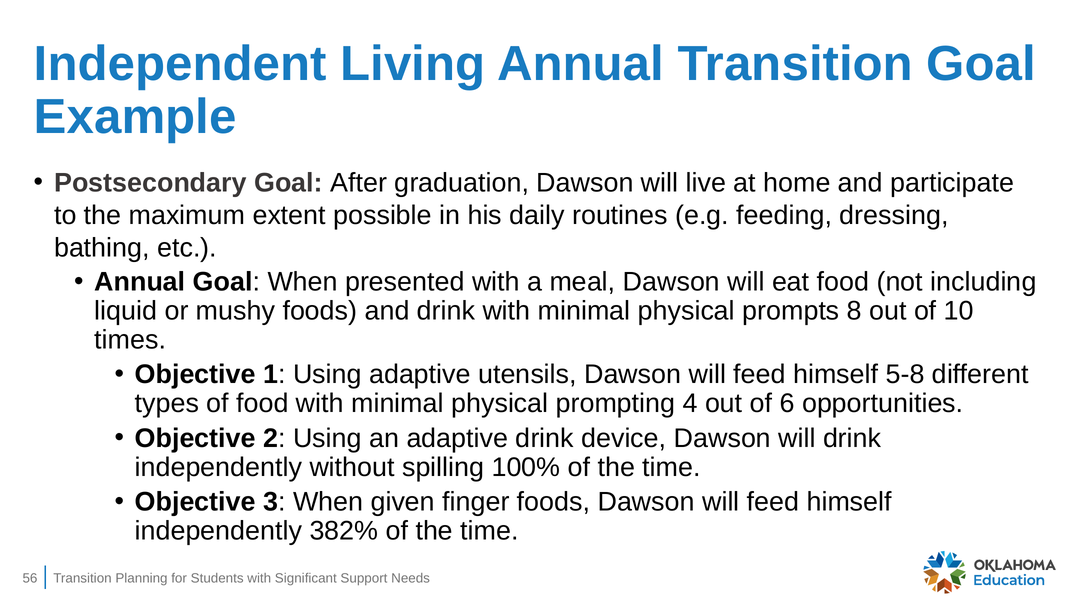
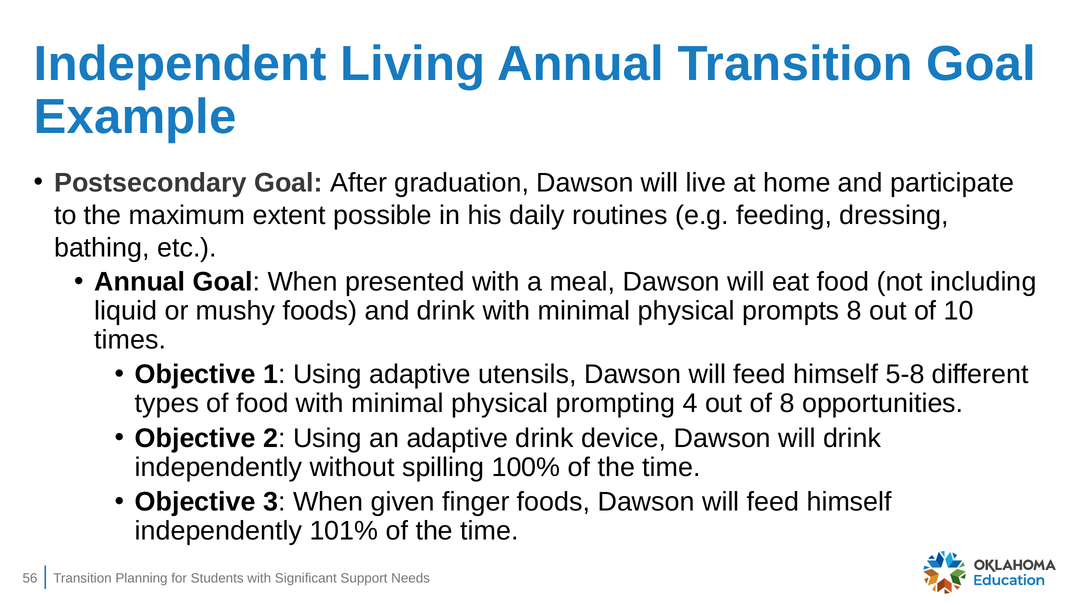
of 6: 6 -> 8
382%: 382% -> 101%
